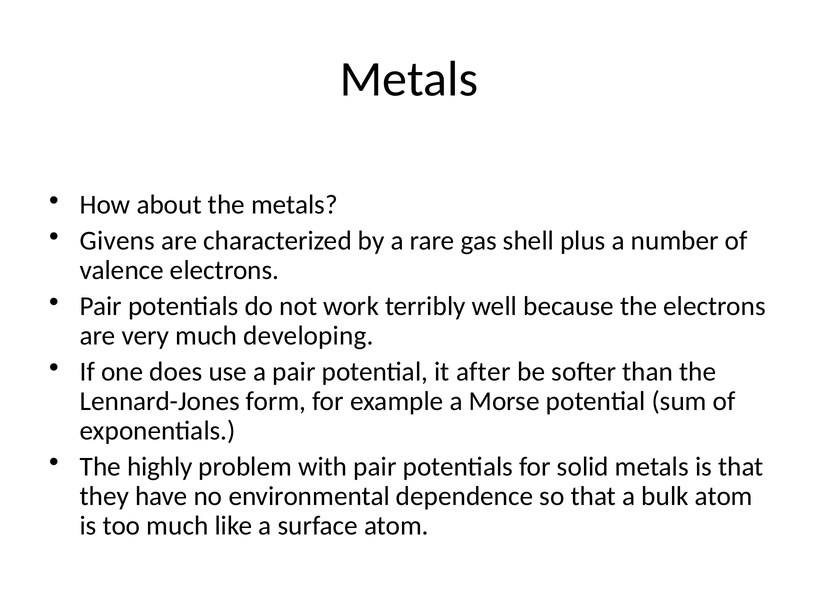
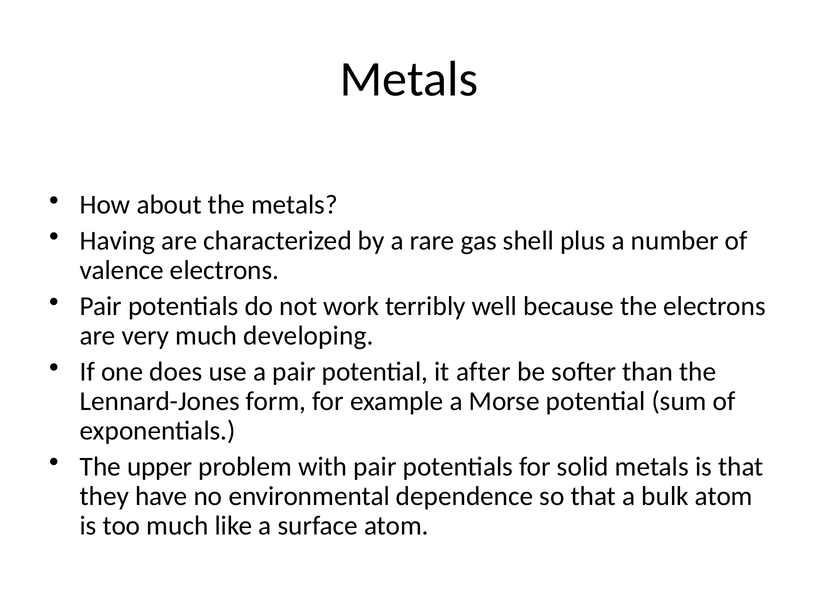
Givens: Givens -> Having
highly: highly -> upper
